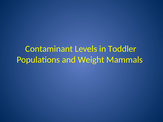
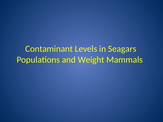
Toddler: Toddler -> Seagars
